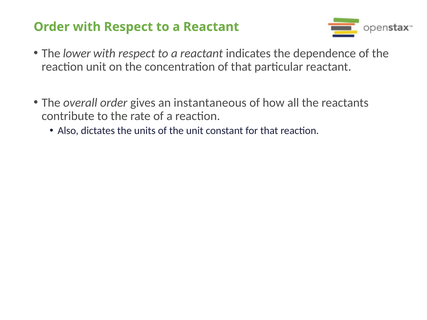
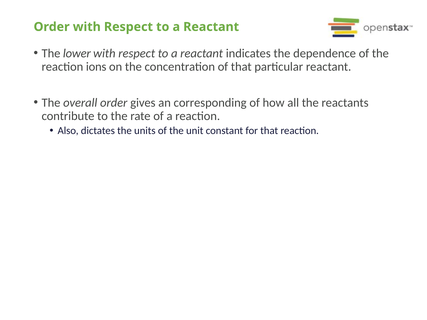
reaction unit: unit -> ions
instantaneous: instantaneous -> corresponding
